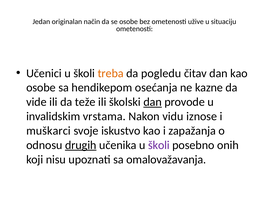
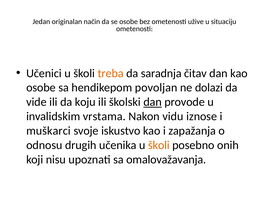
pogledu: pogledu -> saradnja
osećanja: osećanja -> povoljan
kazne: kazne -> dolazi
teže: teže -> koju
drugih underline: present -> none
školi at (159, 145) colour: purple -> orange
